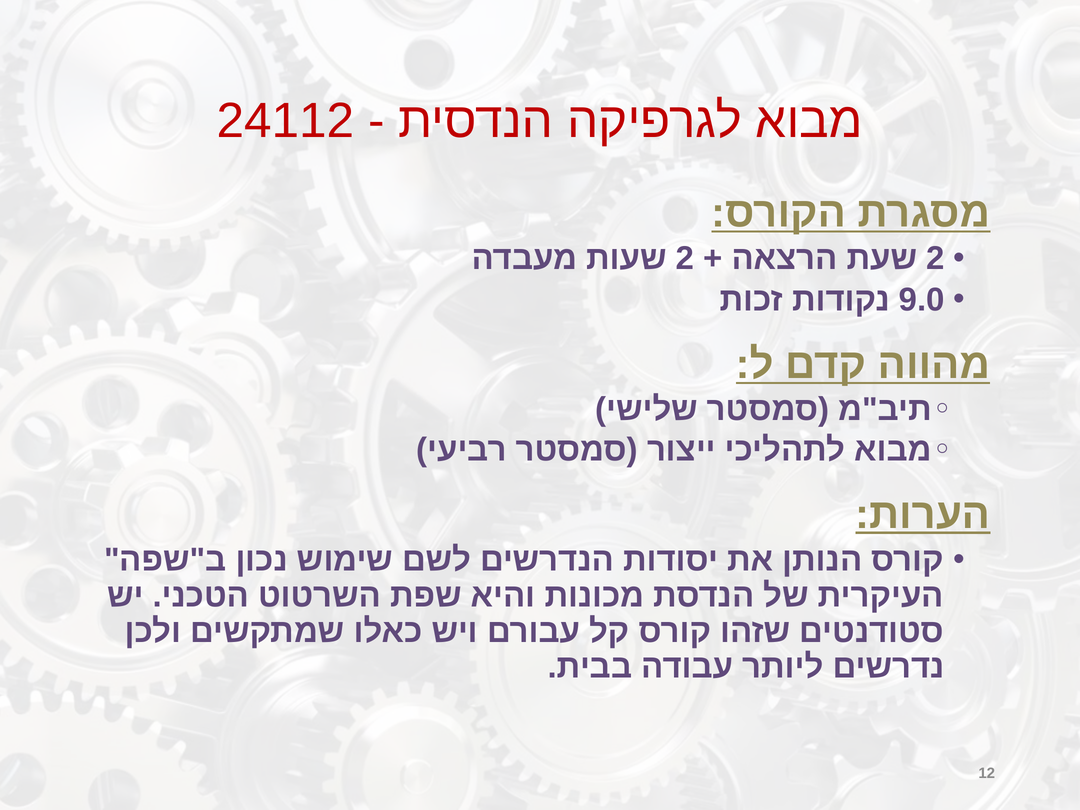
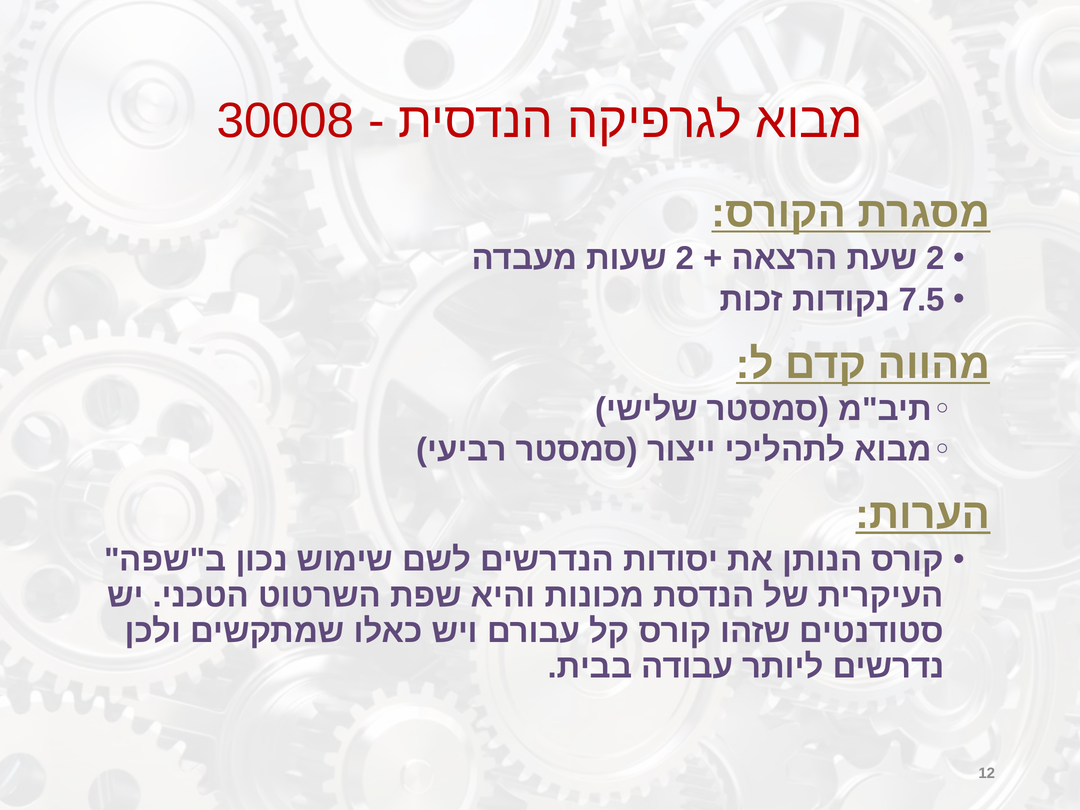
24112: 24112 -> 30008
9.0: 9.0 -> 7.5
